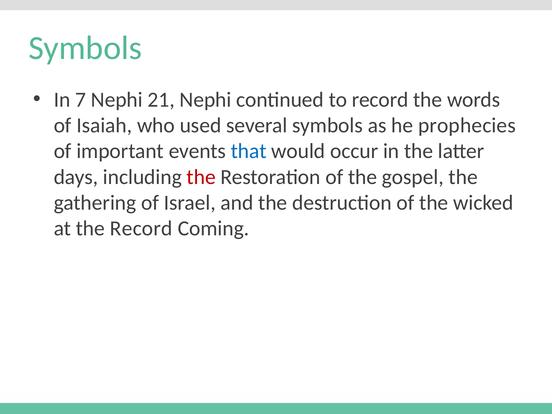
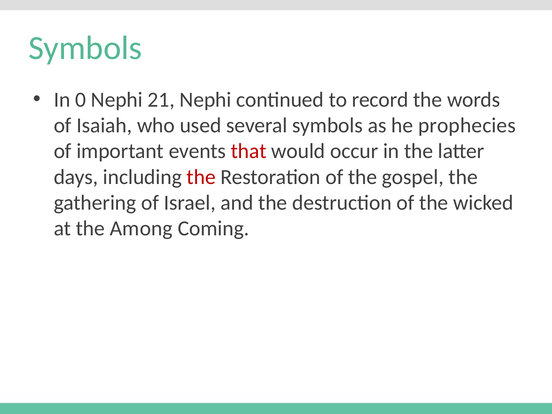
7: 7 -> 0
that colour: blue -> red
the Record: Record -> Among
